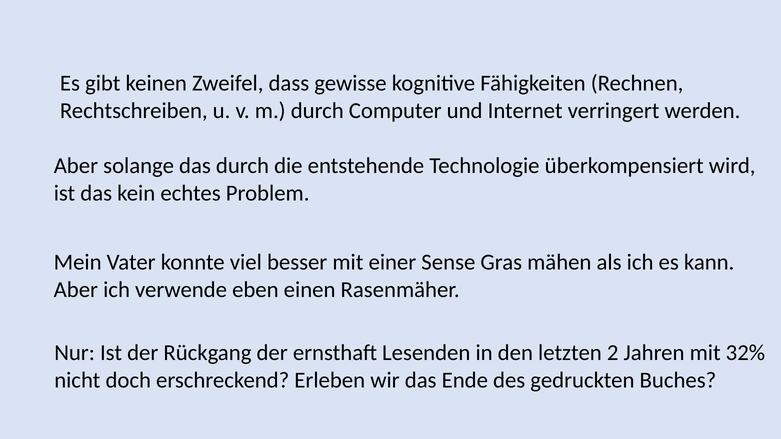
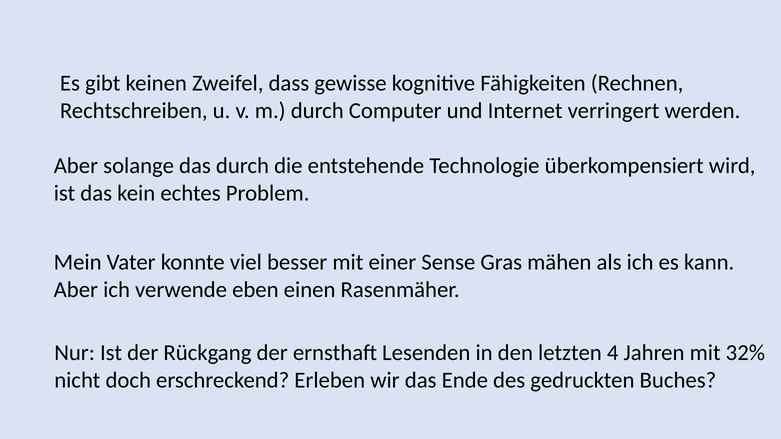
2: 2 -> 4
